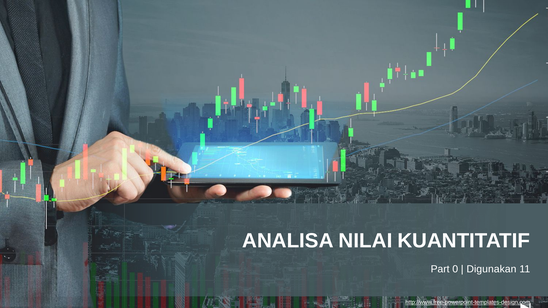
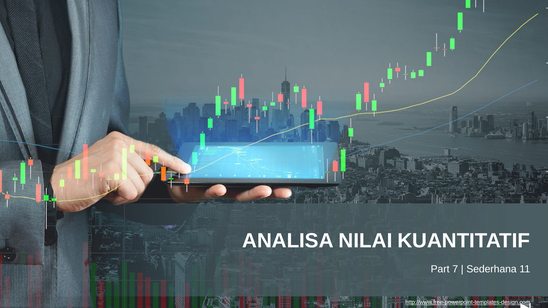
0: 0 -> 7
Digunakan: Digunakan -> Sederhana
